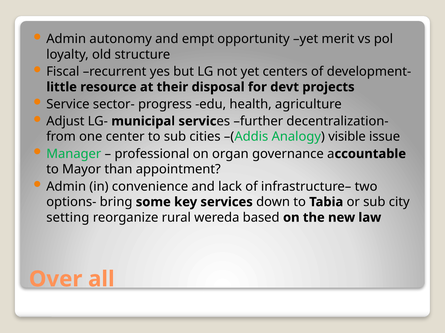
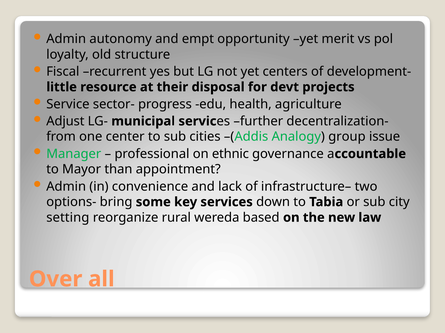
visible: visible -> group
organ: organ -> ethnic
